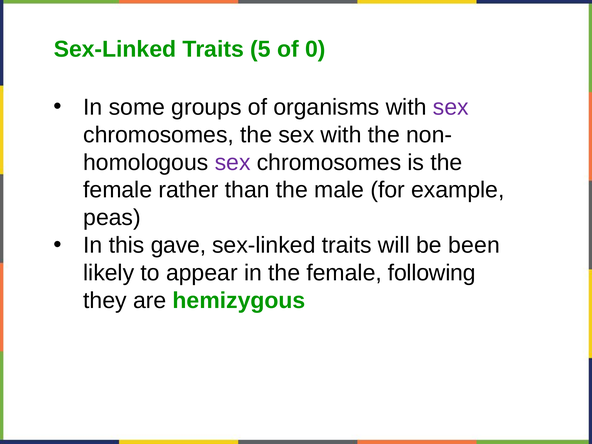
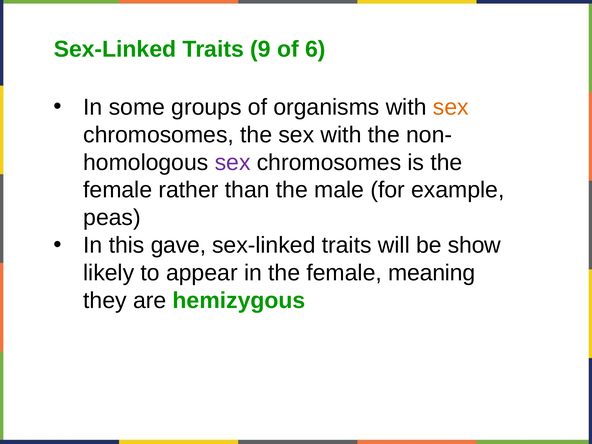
5: 5 -> 9
0: 0 -> 6
sex at (451, 107) colour: purple -> orange
been: been -> show
following: following -> meaning
